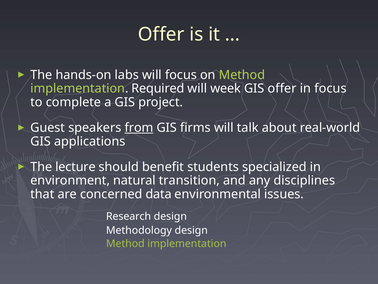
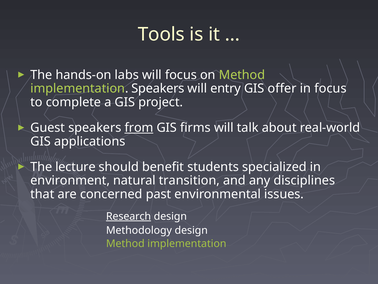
Offer at (161, 34): Offer -> Tools
implementation Required: Required -> Speakers
week: week -> entry
data: data -> past
Research underline: none -> present
